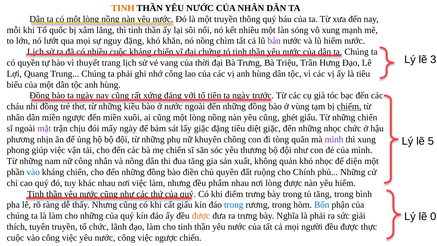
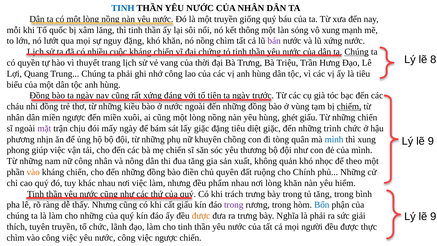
TINH at (123, 8) colour: orange -> blue
thông: thông -> giống
kết nhiều: nhiều -> thông
lũ hiểm: hiểm -> xứng
Chúng at (357, 52) underline: none -> present
3: 3 -> 8
yêu cũng: cũng -> hùng
những nhọc: nhọc -> trình
mình at (334, 139) colour: purple -> blue
5 at (431, 141): 5 -> 9
diện: diện -> theo
vào at (33, 172) colour: blue -> orange
lòng được: được -> khăn
điểm: điểm -> trách
trong at (234, 205) colour: blue -> purple
0 at (433, 216): 0 -> 9
cuộc at (15, 238): cuộc -> chìm
